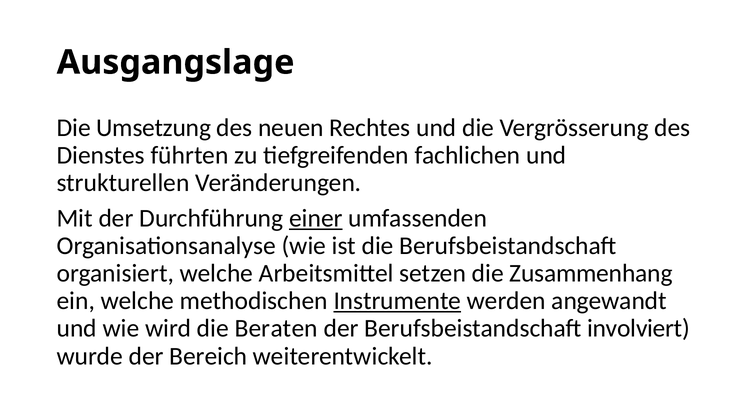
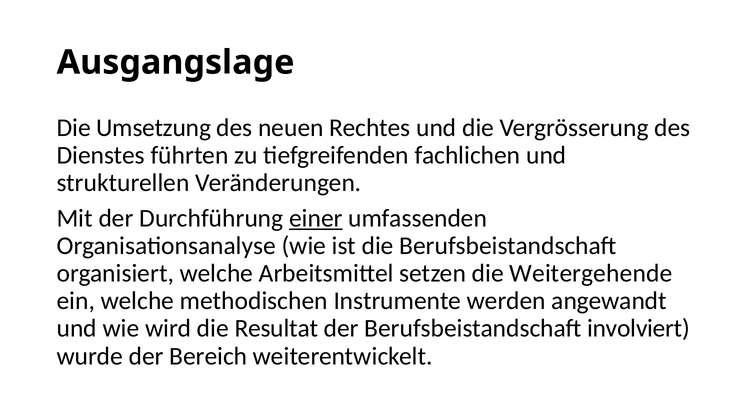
Zusammenhang: Zusammenhang -> Weitergehende
Instrumente underline: present -> none
Beraten: Beraten -> Resultat
